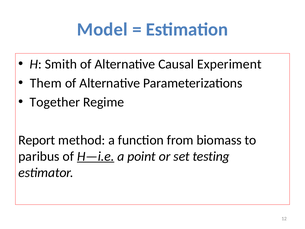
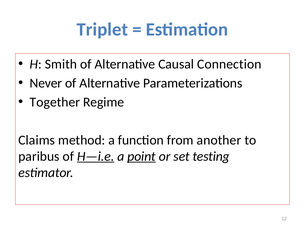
Model: Model -> Triplet
Experiment: Experiment -> Connection
Them: Them -> Never
Report: Report -> Claims
biomass: biomass -> another
point underline: none -> present
